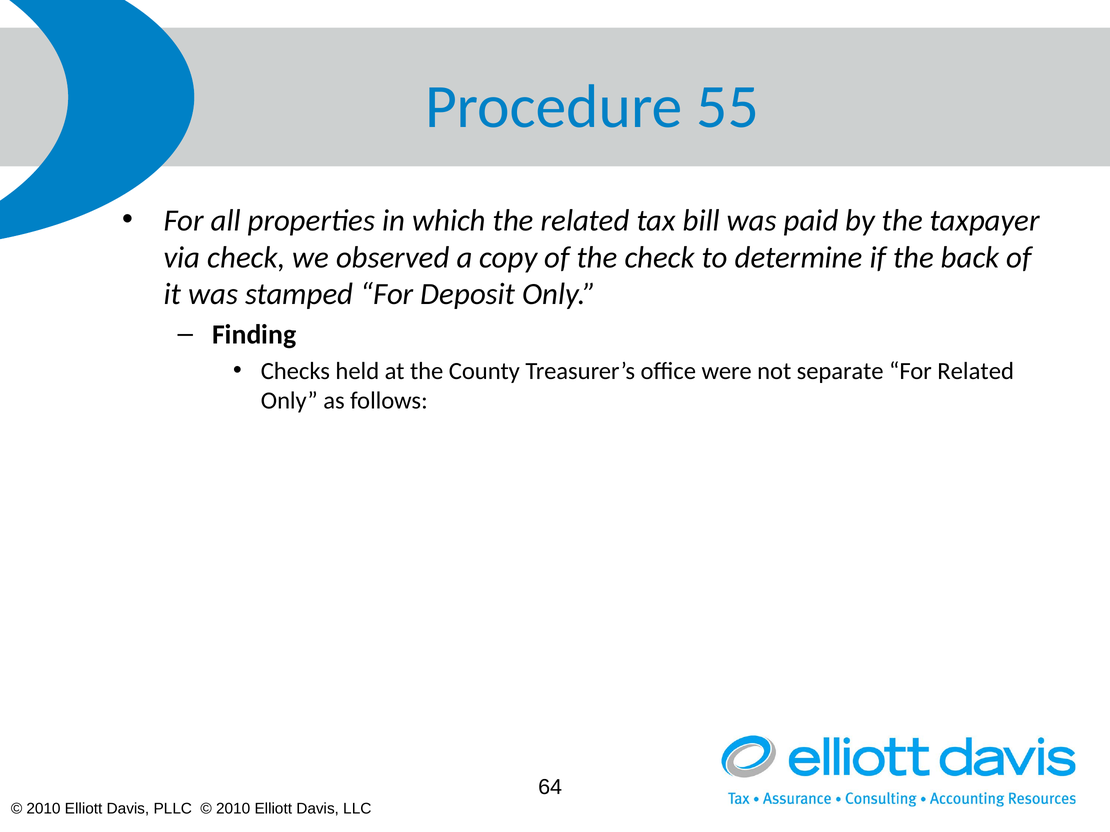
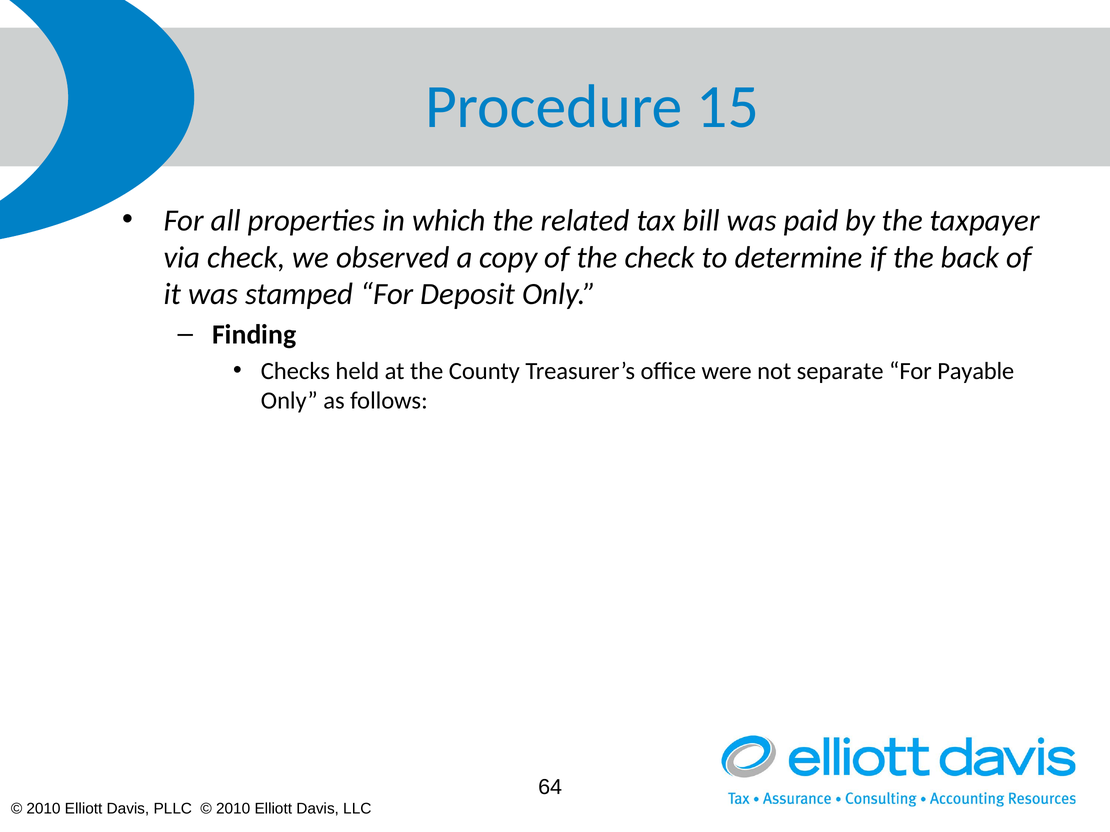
55: 55 -> 15
For Related: Related -> Payable
